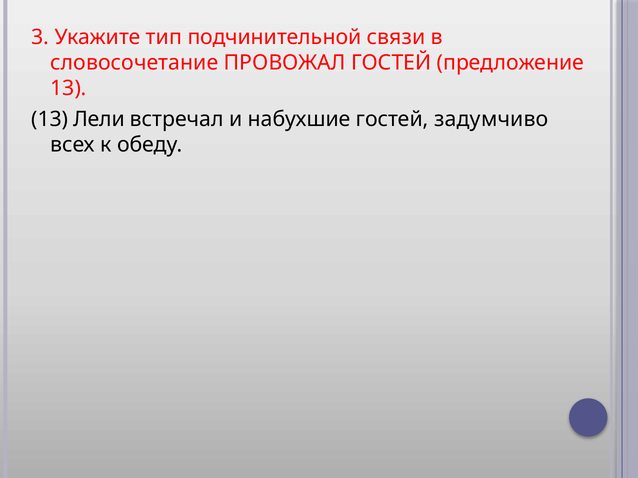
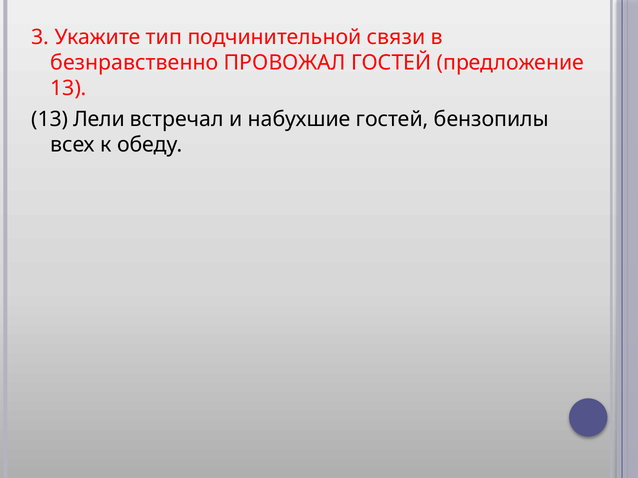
словосочетание: словосочетание -> безнравственно
задумчиво: задумчиво -> бензопилы
